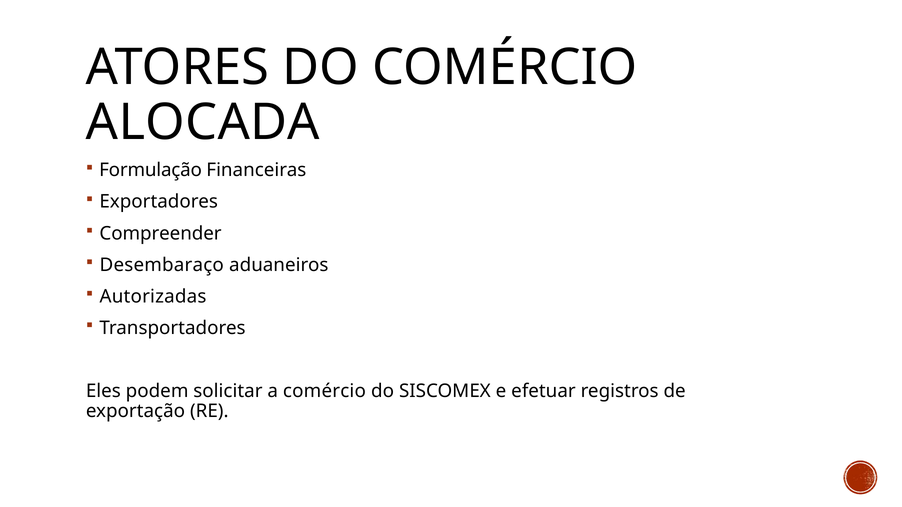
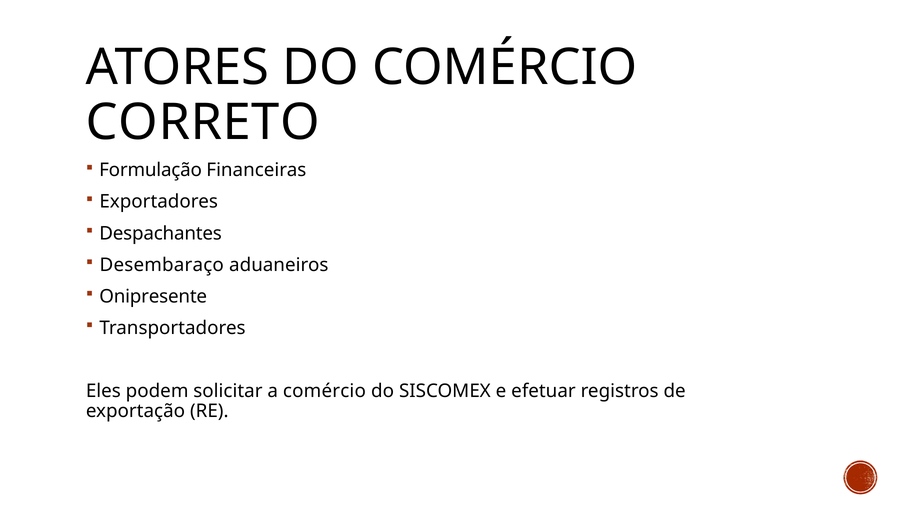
ALOCADA: ALOCADA -> CORRETO
Compreender: Compreender -> Despachantes
Autorizadas: Autorizadas -> Onipresente
